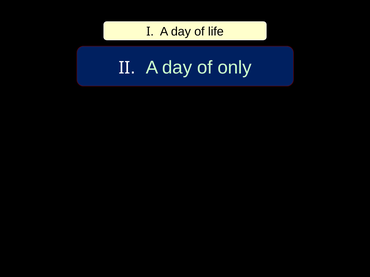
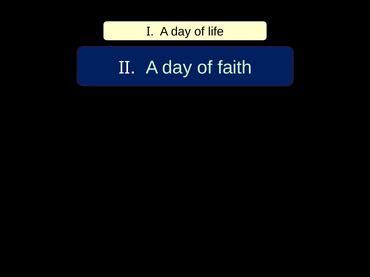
only: only -> faith
